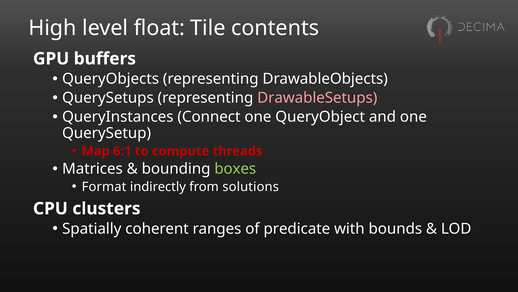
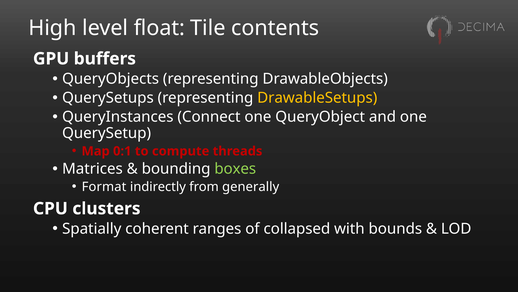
DrawableSetups colour: pink -> yellow
6:1: 6:1 -> 0:1
solutions: solutions -> generally
predicate: predicate -> collapsed
